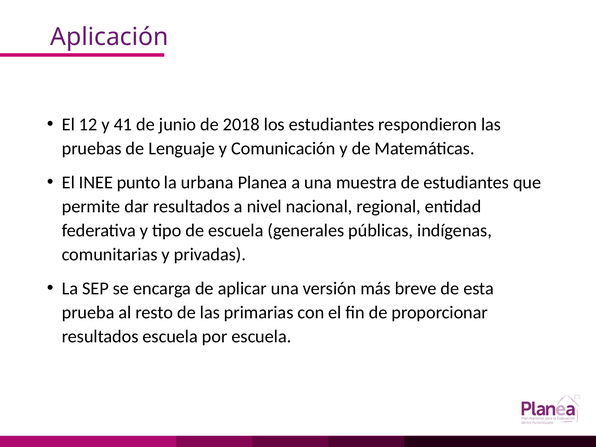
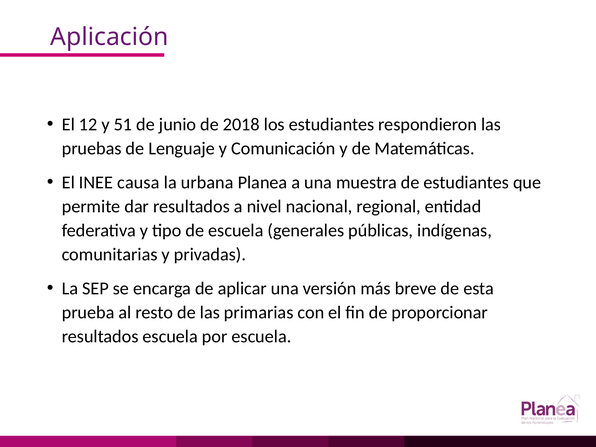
41: 41 -> 51
punto: punto -> causa
